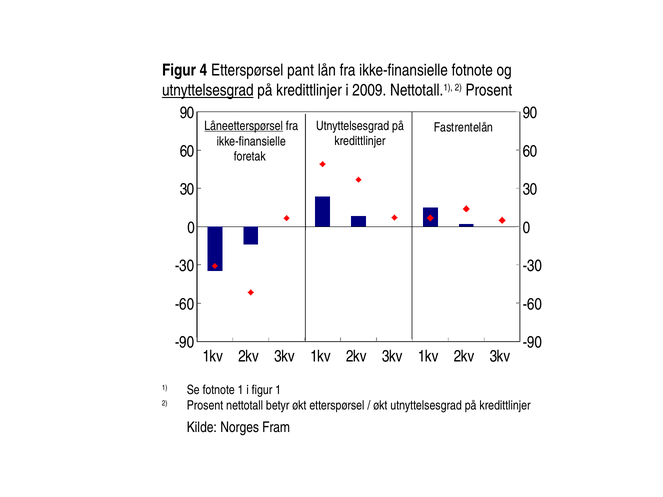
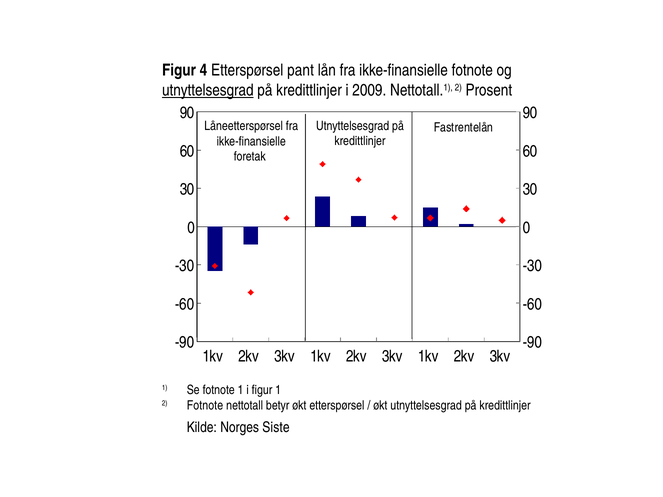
Låneetterspørsel underline: present -> none
Prosent at (205, 405): Prosent -> Fotnote
Fram: Fram -> Siste
